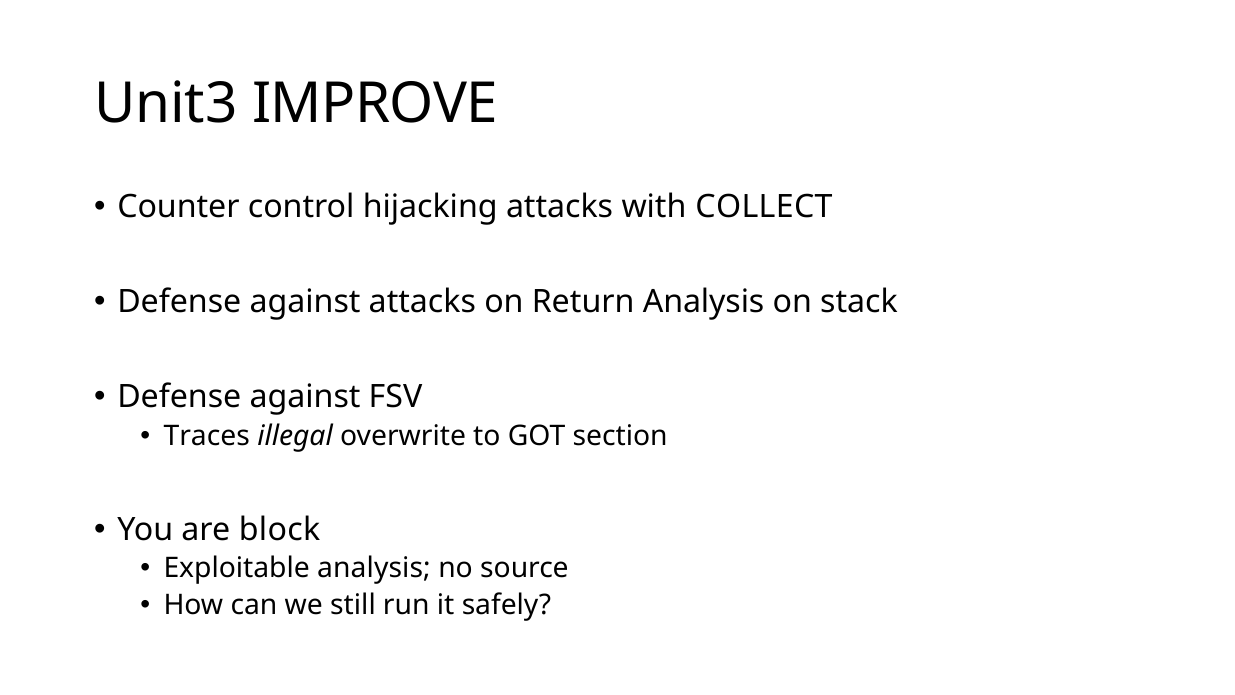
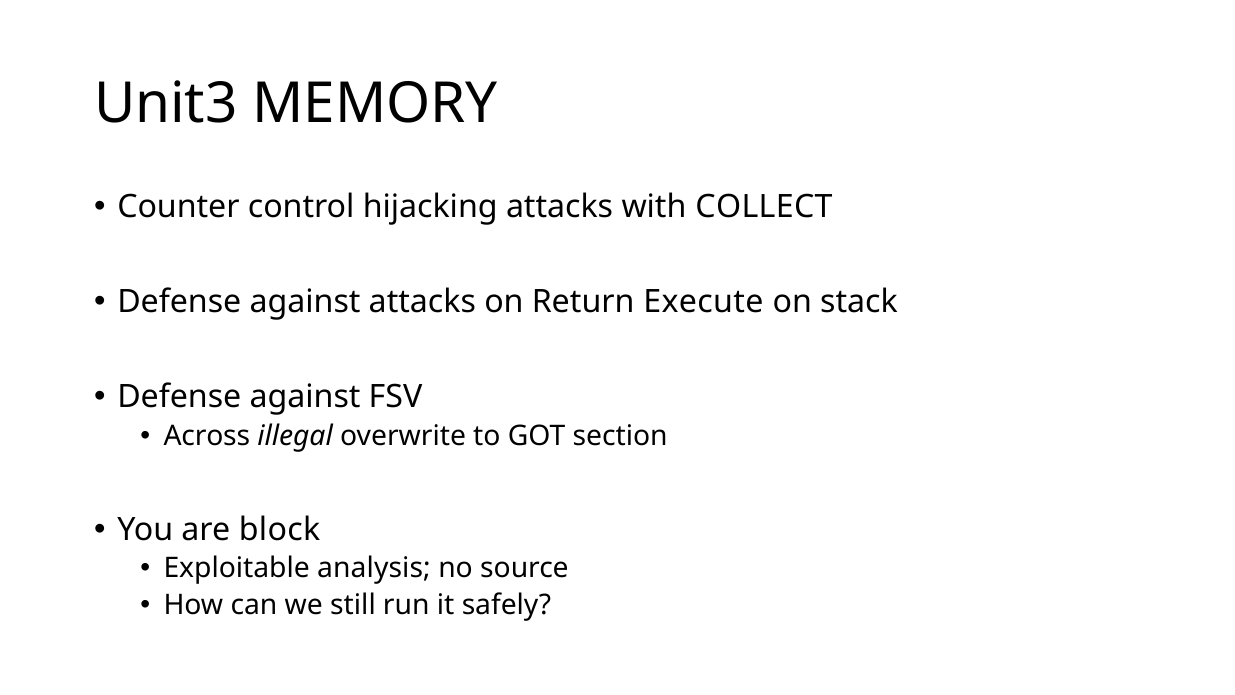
IMPROVE: IMPROVE -> MEMORY
Return Analysis: Analysis -> Execute
Traces: Traces -> Across
